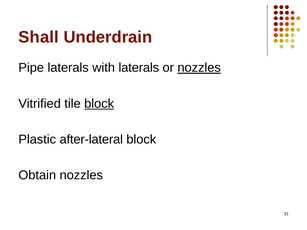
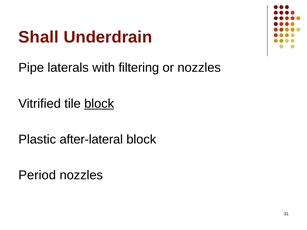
with laterals: laterals -> filtering
nozzles at (199, 68) underline: present -> none
Obtain: Obtain -> Period
